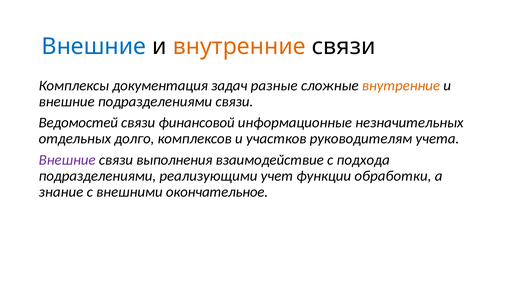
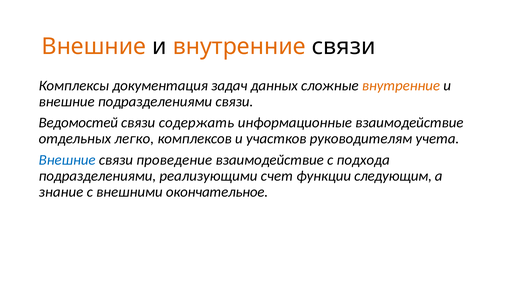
Внешние at (94, 47) colour: blue -> orange
разные: разные -> данных
финансовой: финансовой -> содержать
информационные незначительных: незначительных -> взаимодействие
долго: долго -> легко
Внешние at (67, 160) colour: purple -> blue
выполнения: выполнения -> проведение
учет: учет -> счет
обработки: обработки -> следующим
